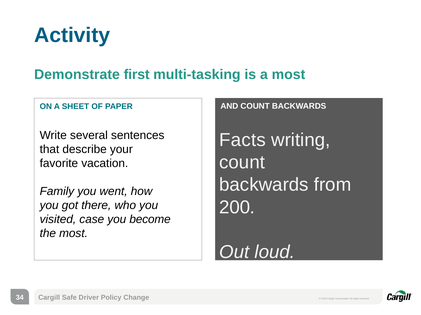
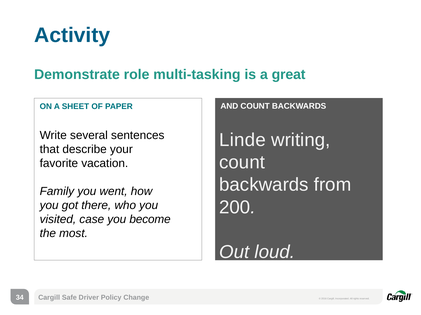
first: first -> role
a most: most -> great
Facts: Facts -> Linde
